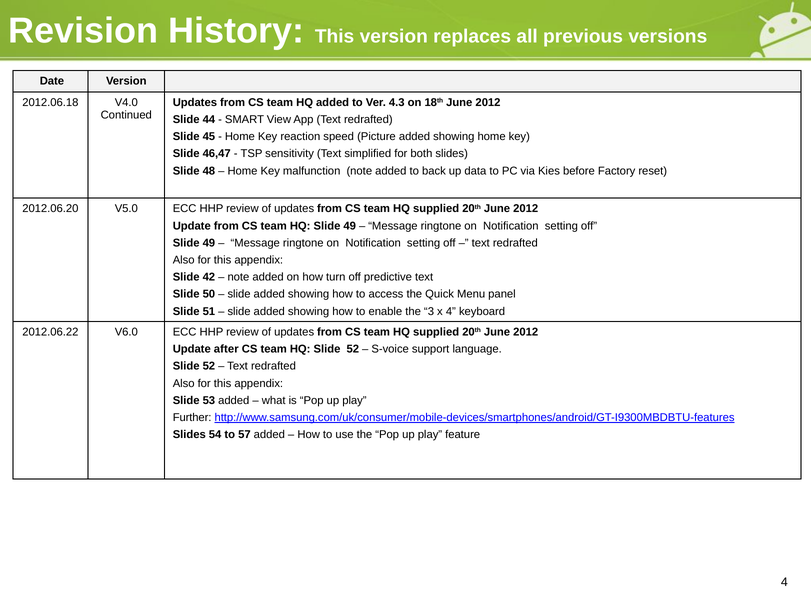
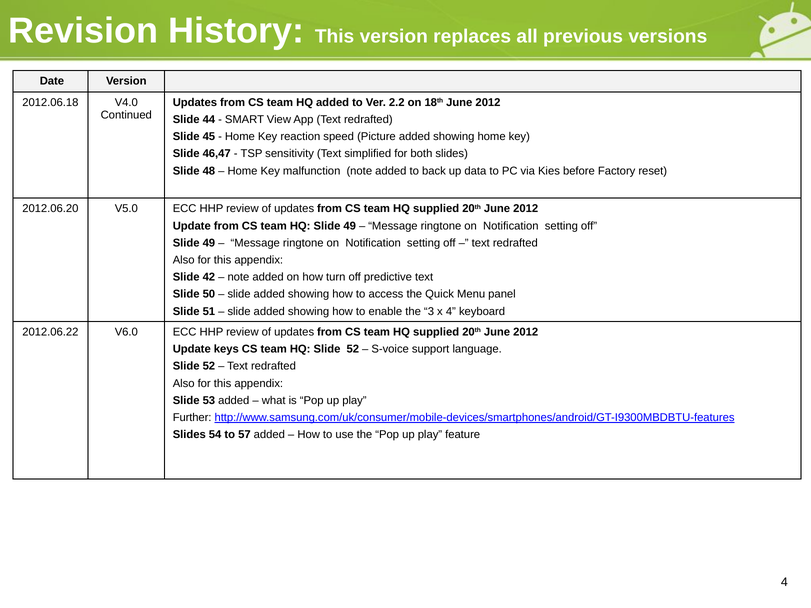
4.3: 4.3 -> 2.2
after: after -> keys
